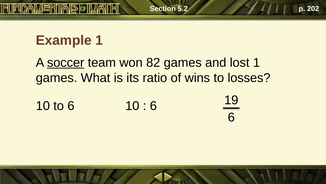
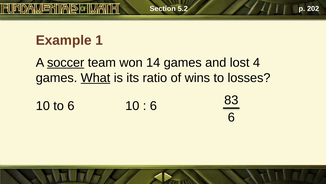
82: 82 -> 14
lost 1: 1 -> 4
What underline: none -> present
19: 19 -> 83
